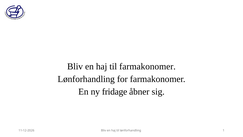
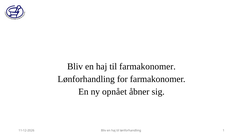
fridage: fridage -> opnået
